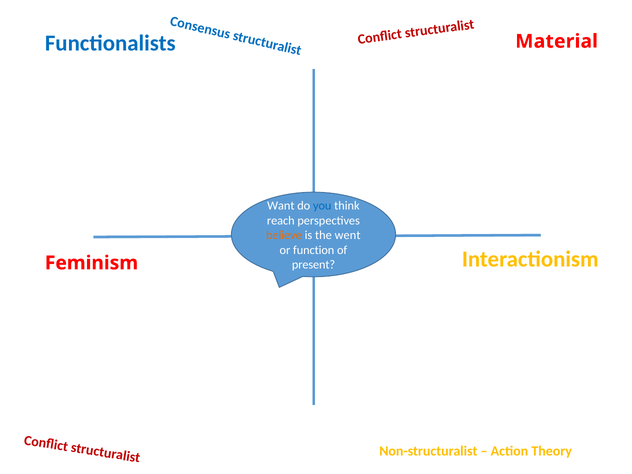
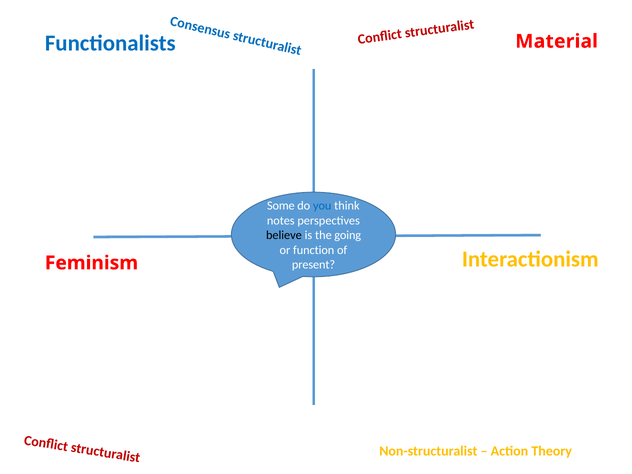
Want: Want -> Some
reach: reach -> notes
believe colour: orange -> black
went: went -> going
